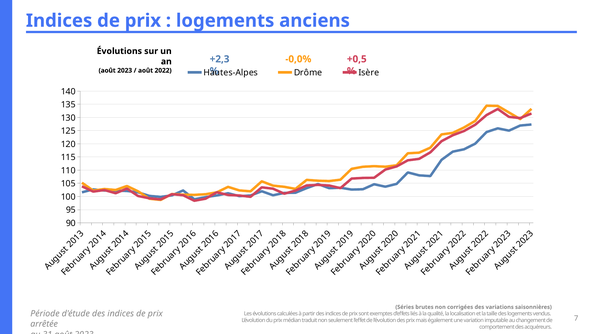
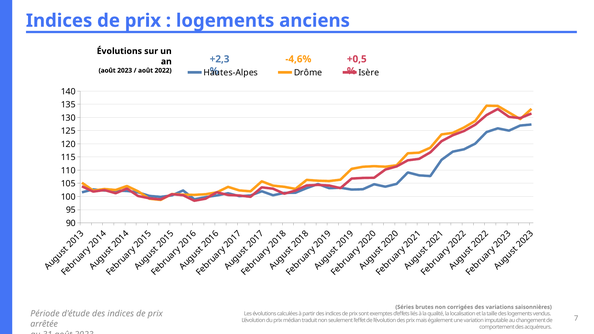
-0,0%: -0,0% -> -4,6%
